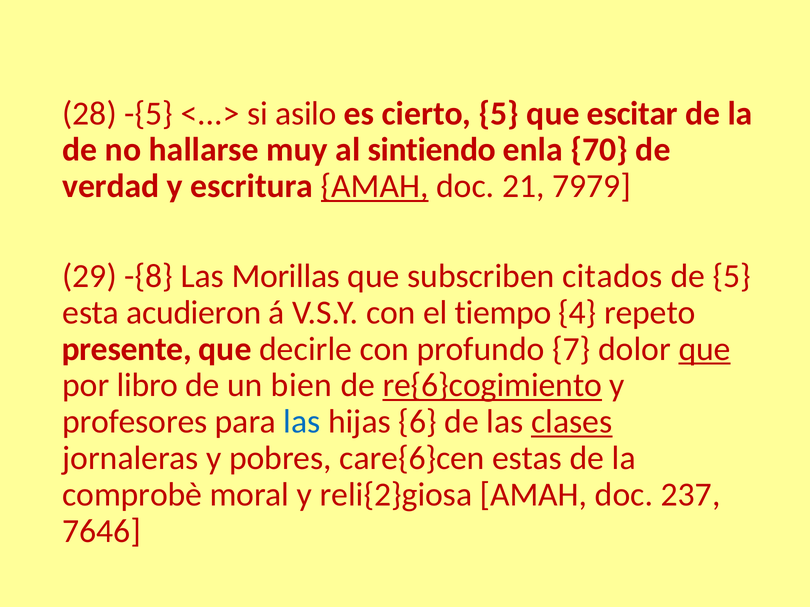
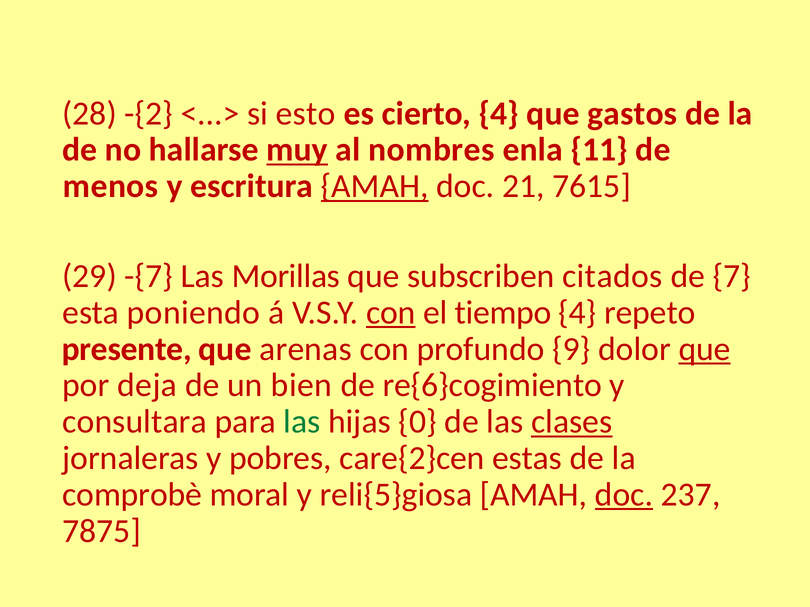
-{5: -{5 -> -{2
asilo: asilo -> esto
cierto 5: 5 -> 4
escitar: escitar -> gastos
muy underline: none -> present
sintiendo: sintiendo -> nombres
70: 70 -> 11
verdad: verdad -> menos
7979: 7979 -> 7615
-{8: -{8 -> -{7
de 5: 5 -> 7
acudieron: acudieron -> poniendo
con at (391, 313) underline: none -> present
decirle: decirle -> arenas
7: 7 -> 9
libro: libro -> deja
re{6}cogimiento underline: present -> none
profesores: profesores -> consultara
las at (302, 422) colour: blue -> green
6: 6 -> 0
care{6}cen: care{6}cen -> care{2}cen
reli{2}giosa: reli{2}giosa -> reli{5}giosa
doc at (624, 495) underline: none -> present
7646: 7646 -> 7875
